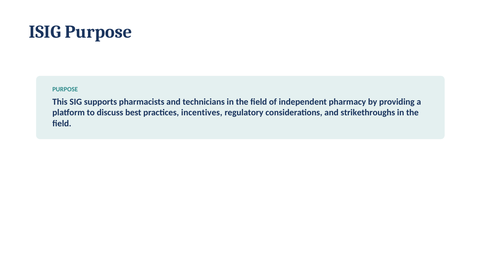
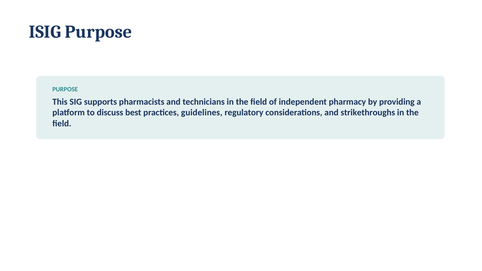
incentives: incentives -> guidelines
